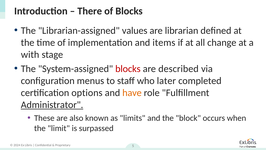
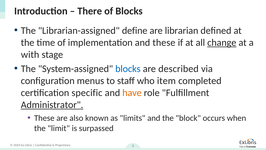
values: values -> define
and items: items -> these
change underline: none -> present
blocks at (128, 69) colour: red -> blue
later: later -> item
options: options -> specific
